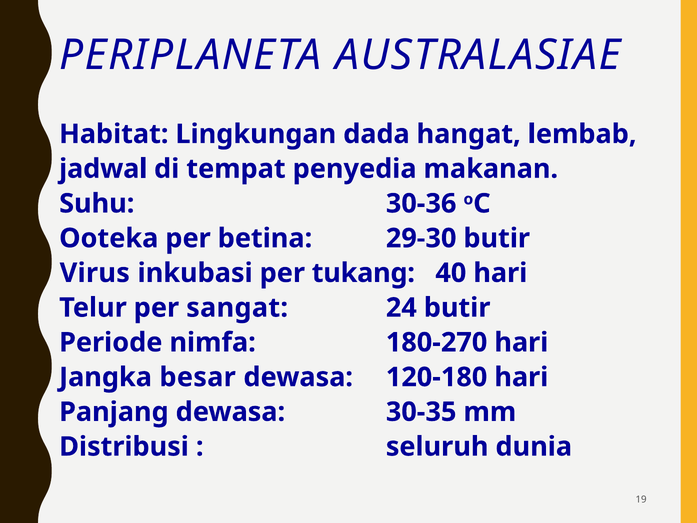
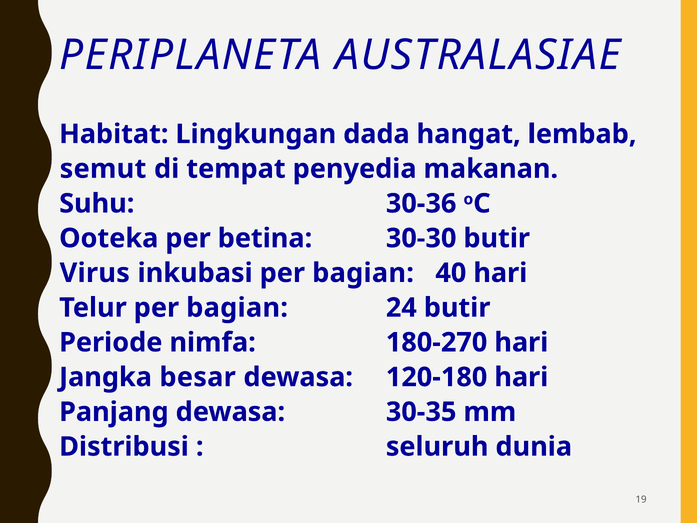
jadwal: jadwal -> semut
29-30: 29-30 -> 30-30
inkubasi per tukang: tukang -> bagian
Telur per sangat: sangat -> bagian
